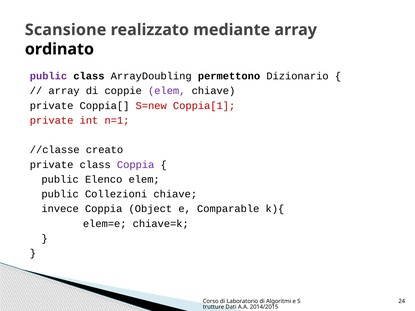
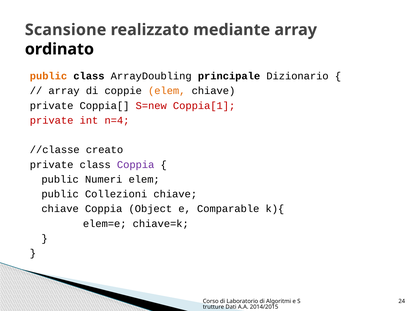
public at (48, 76) colour: purple -> orange
permettono: permettono -> principale
elem at (167, 91) colour: purple -> orange
n=1: n=1 -> n=4
Elenco: Elenco -> Numeri
invece at (60, 209): invece -> chiave
